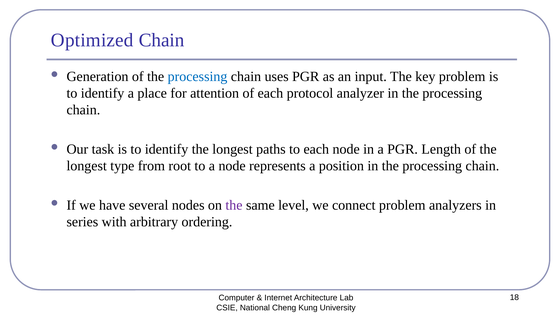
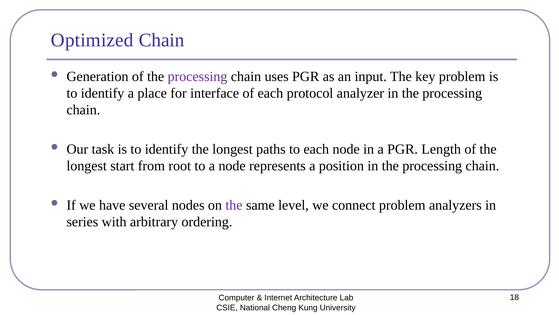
processing at (198, 76) colour: blue -> purple
attention: attention -> interface
type: type -> start
